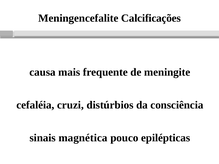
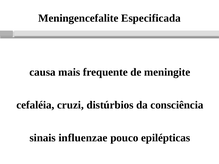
Calcificações: Calcificações -> Especificada
magnética: magnética -> influenzae
